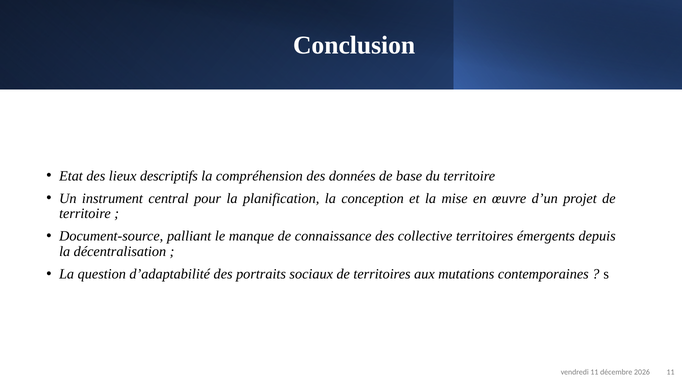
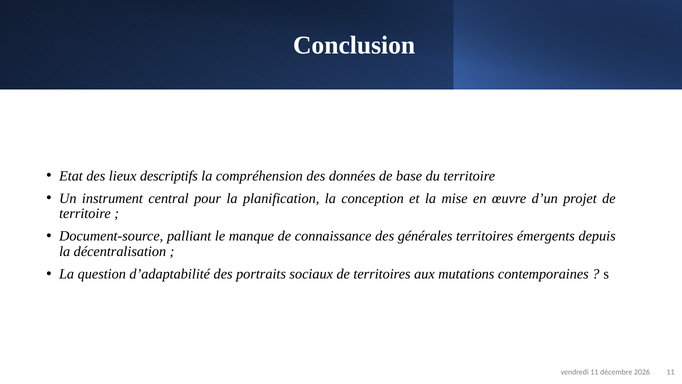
collective: collective -> générales
